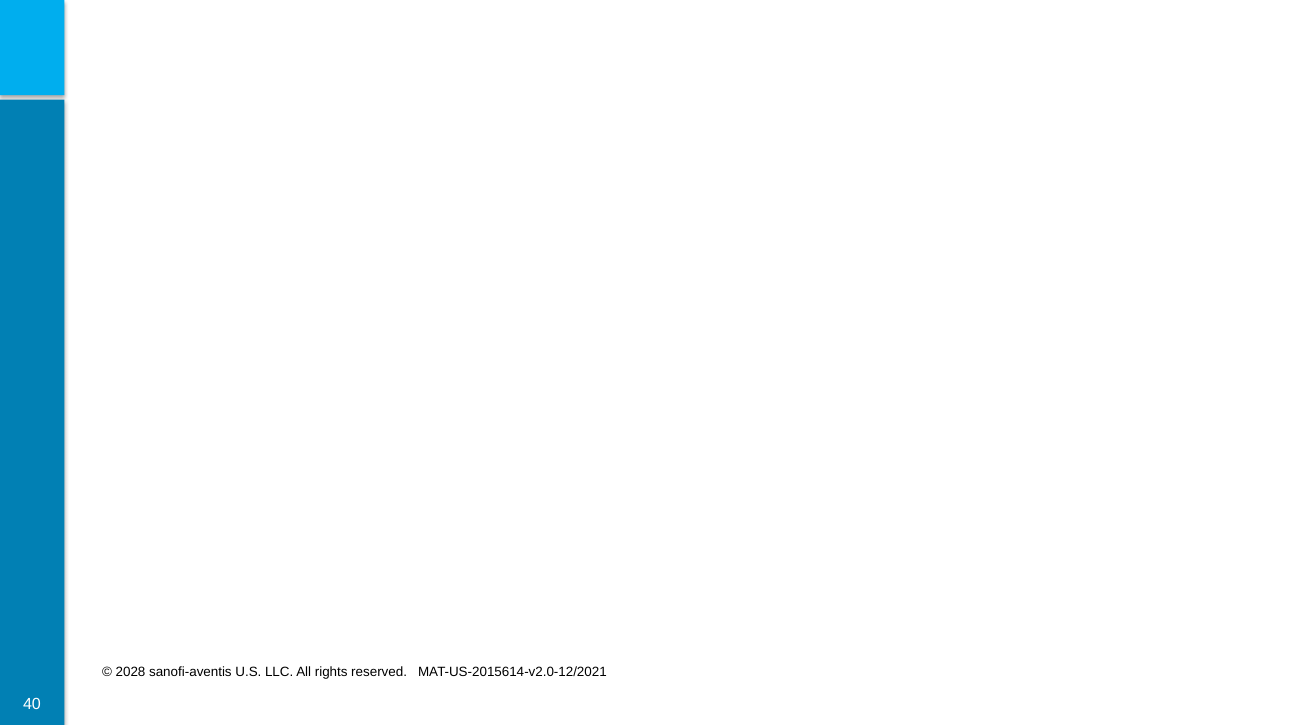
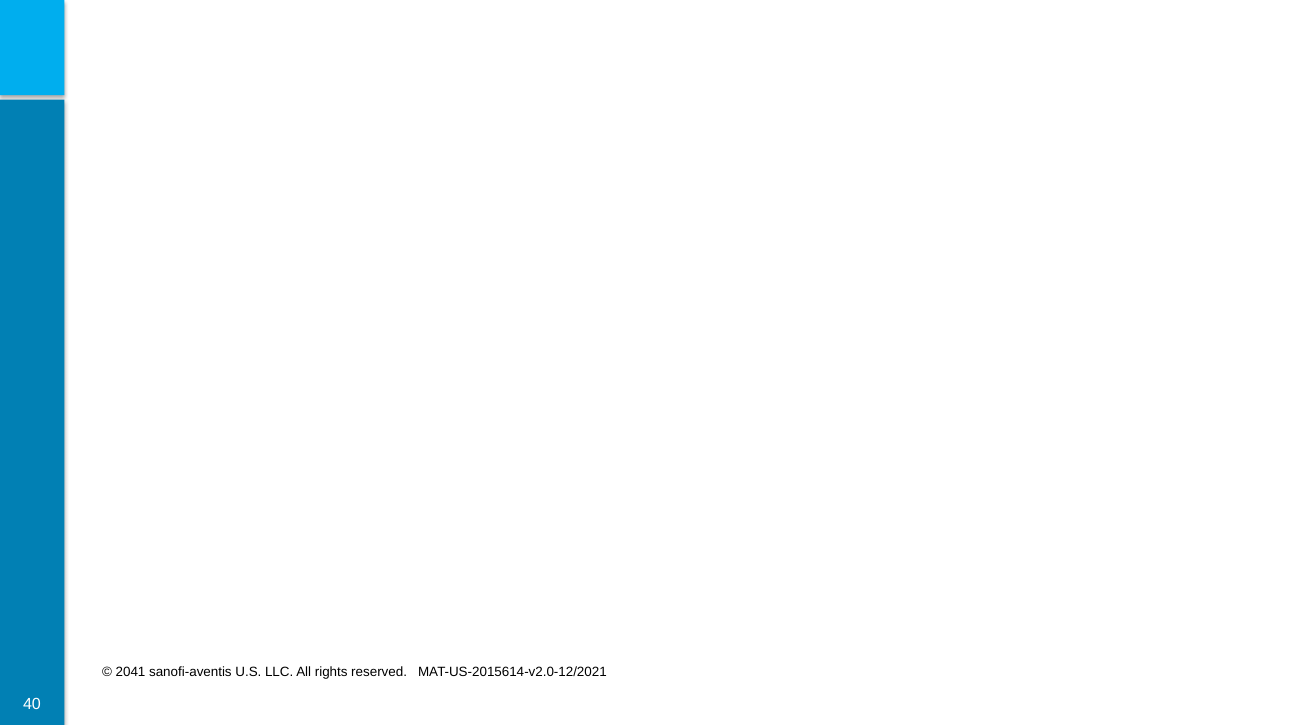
2028: 2028 -> 2041
